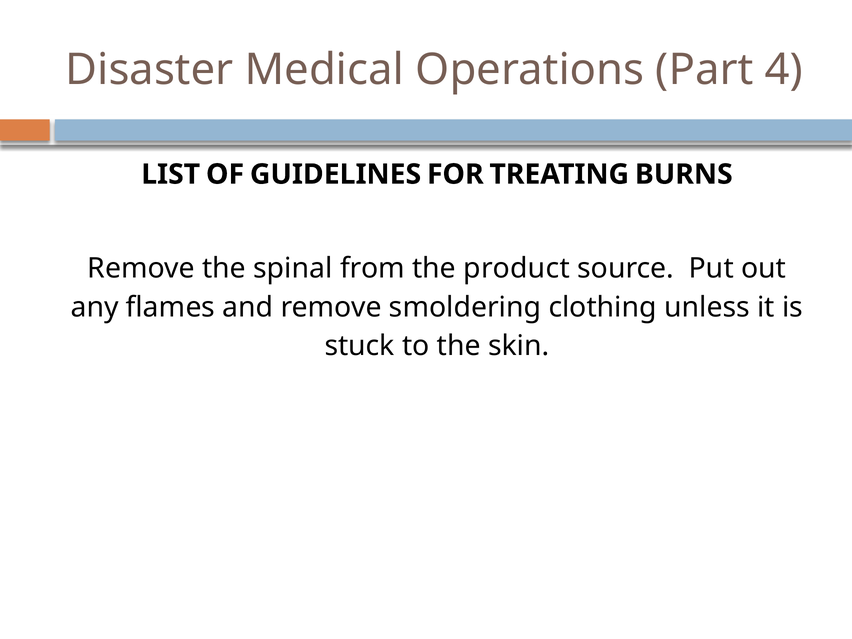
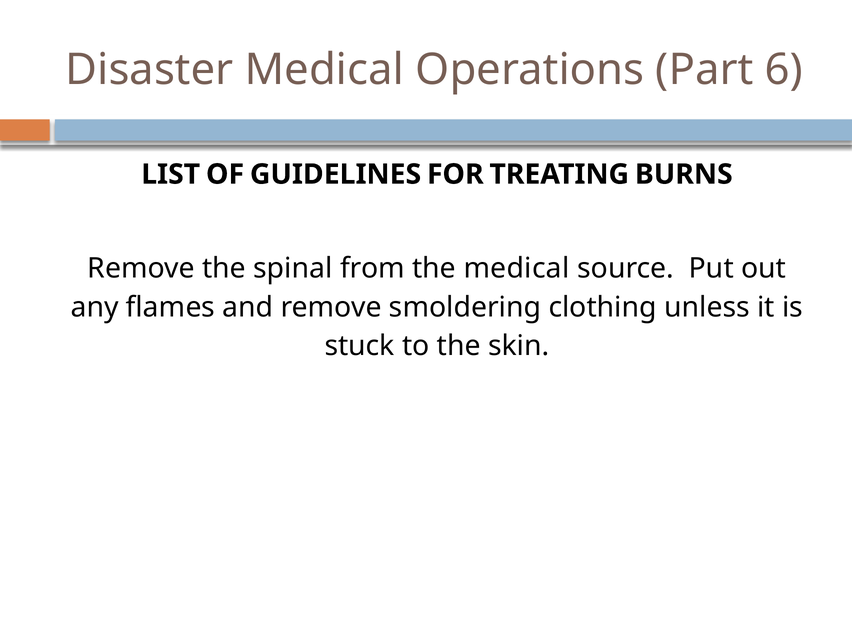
4: 4 -> 6
the product: product -> medical
